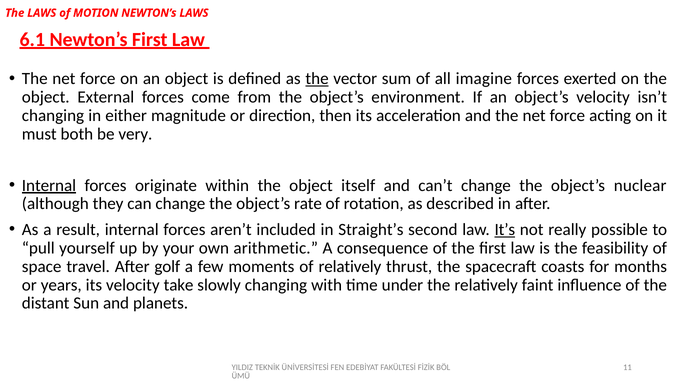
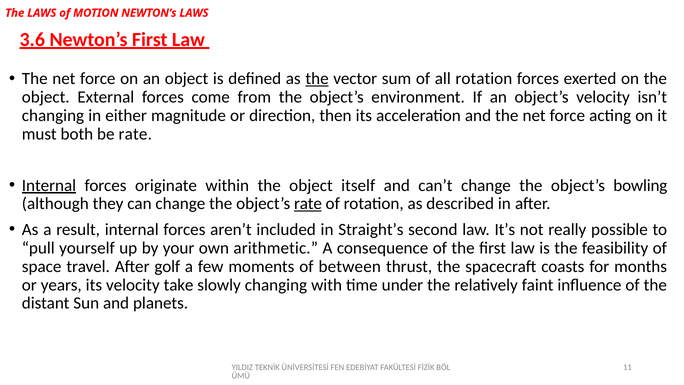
6.1: 6.1 -> 3.6
all imagine: imagine -> rotation
be very: very -> rate
nuclear: nuclear -> bowling
rate at (308, 204) underline: none -> present
It’s underline: present -> none
of relatively: relatively -> between
